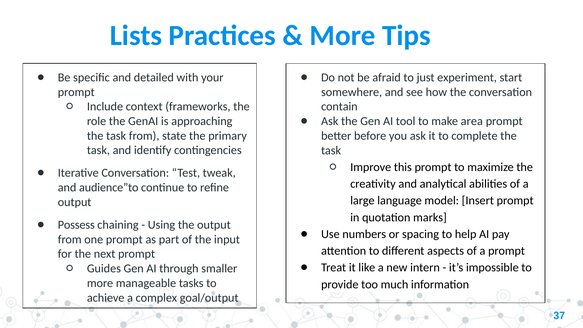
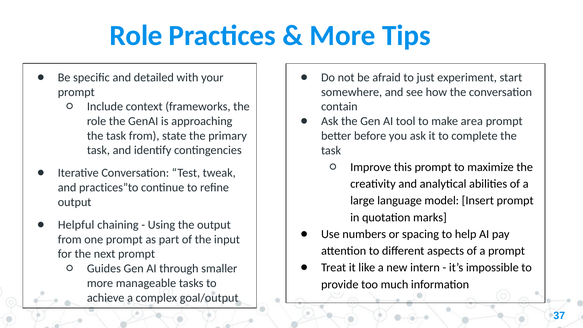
Lists at (136, 36): Lists -> Role
audience”to: audience”to -> practices”to
Possess: Possess -> Helpful
